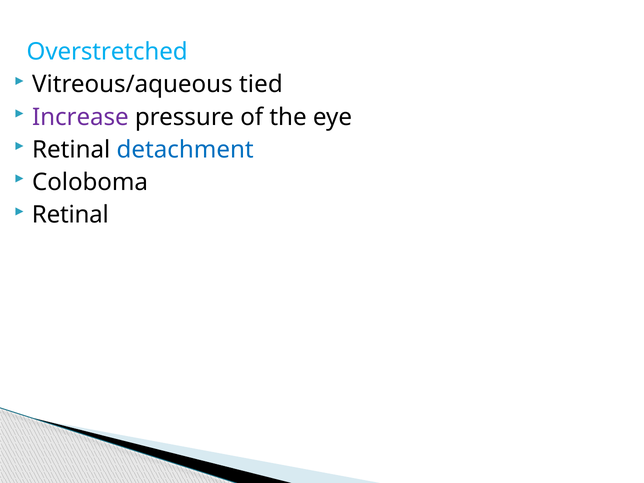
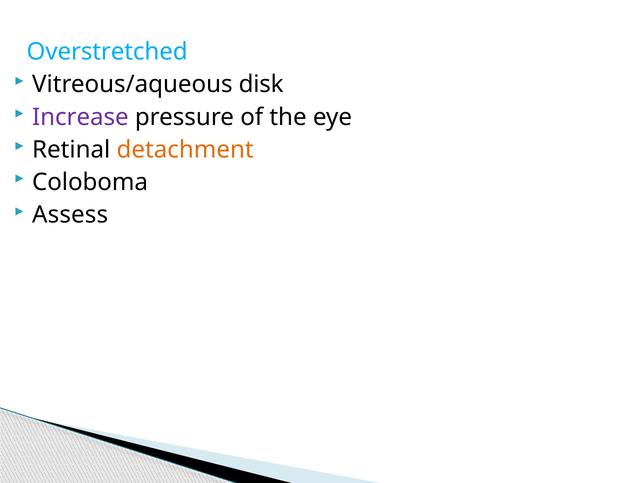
tied: tied -> disk
detachment colour: blue -> orange
Retinal at (70, 215): Retinal -> Assess
